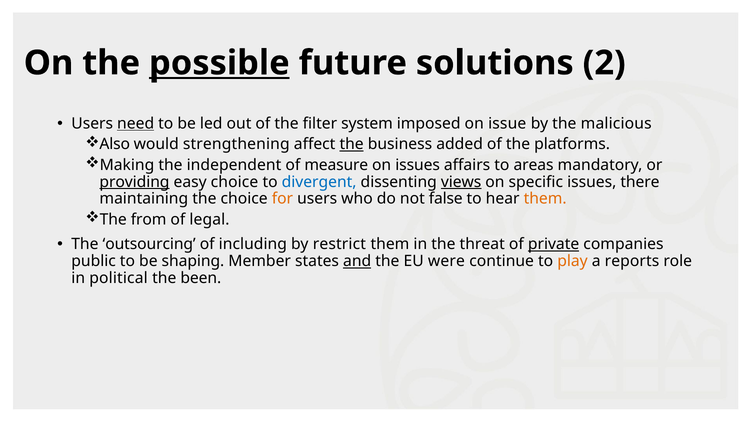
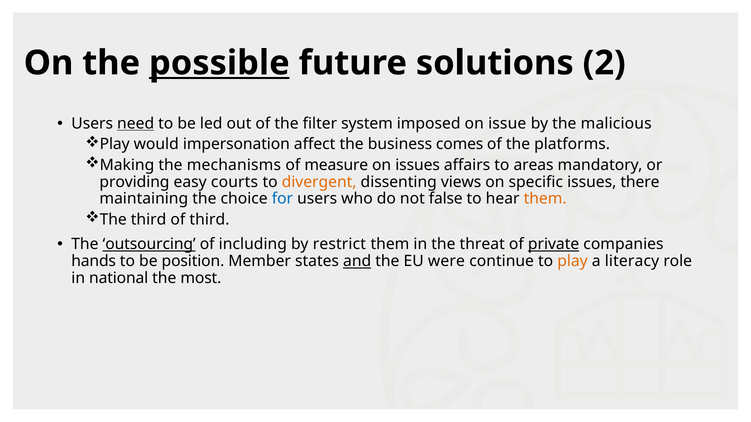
Also at (115, 144): Also -> Play
strengthening: strengthening -> impersonation
the at (352, 144) underline: present -> none
added: added -> comes
independent: independent -> mechanisms
providing underline: present -> none
easy choice: choice -> courts
divergent colour: blue -> orange
views underline: present -> none
for colour: orange -> blue
The from: from -> third
of legal: legal -> third
outsourcing underline: none -> present
public: public -> hands
shaping: shaping -> position
reports: reports -> literacy
political: political -> national
been: been -> most
